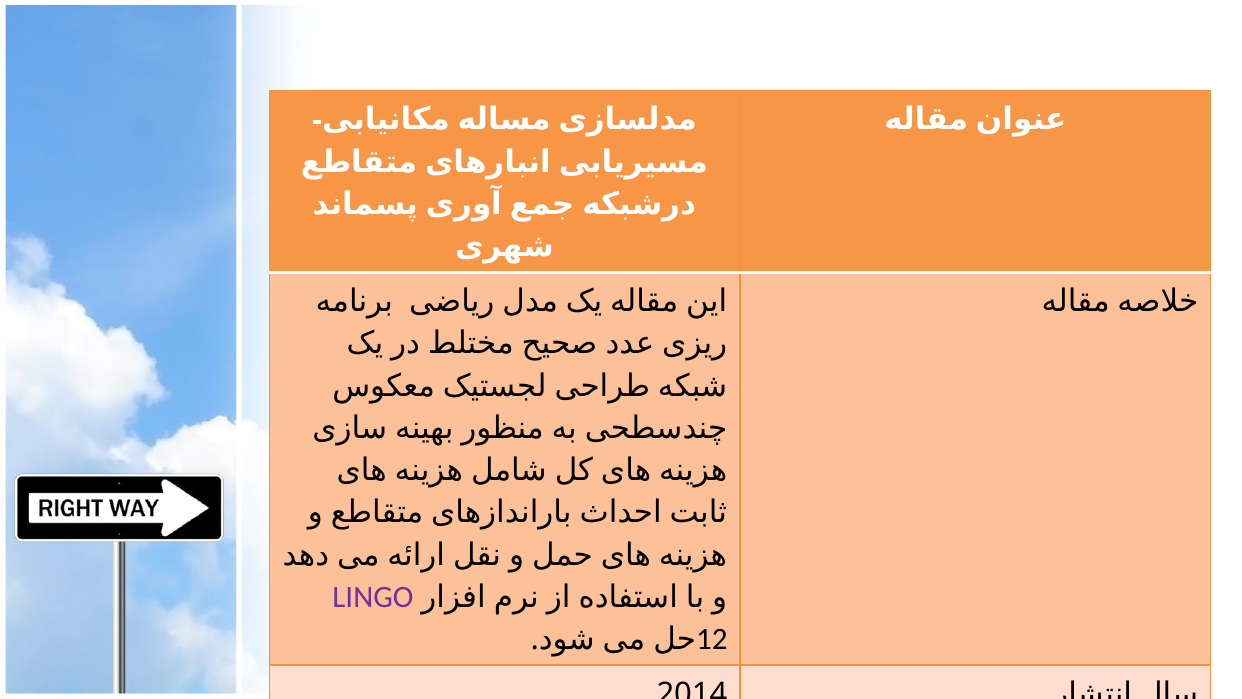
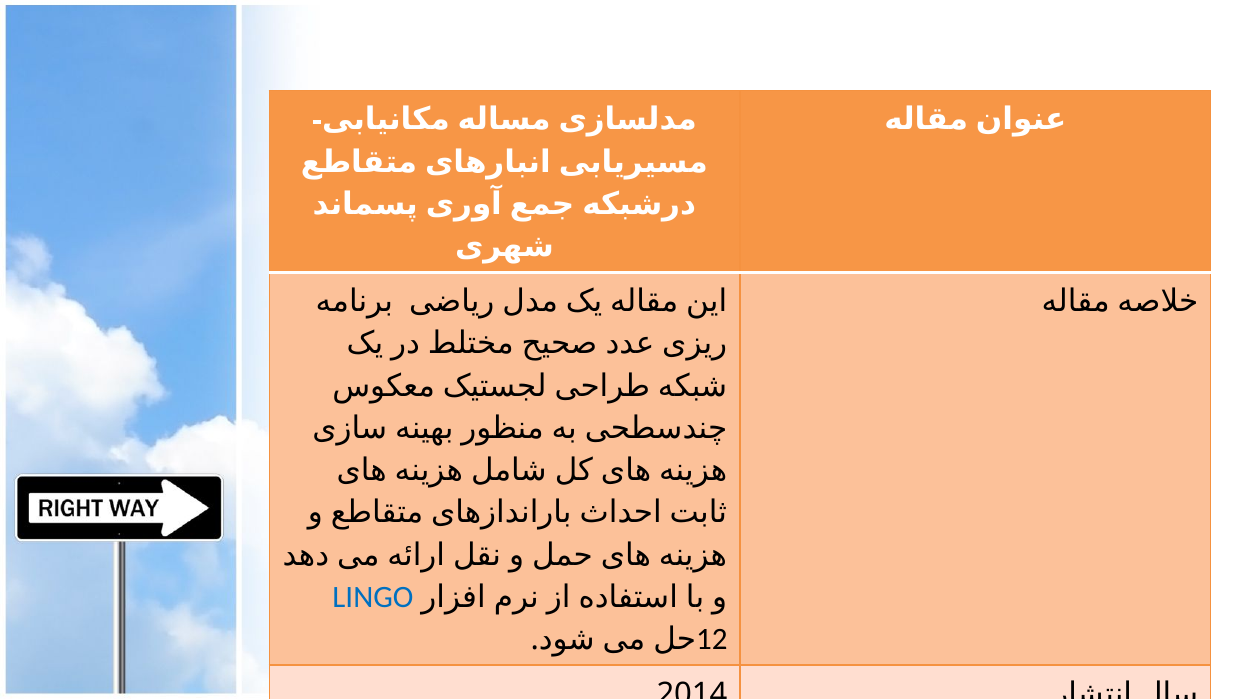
LINGO colour: purple -> blue
